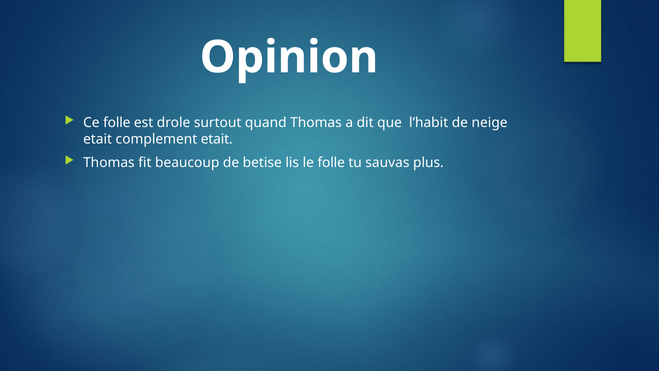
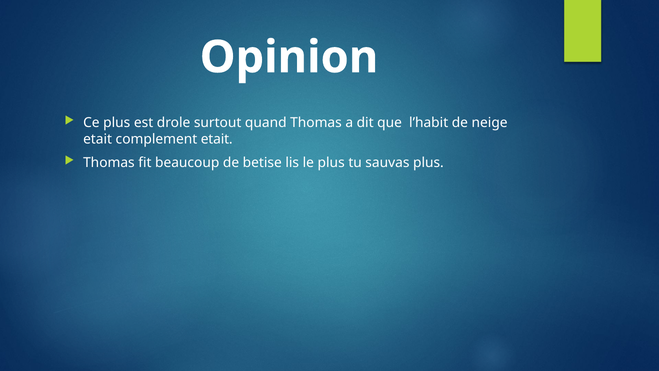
Ce folle: folle -> plus
le folle: folle -> plus
